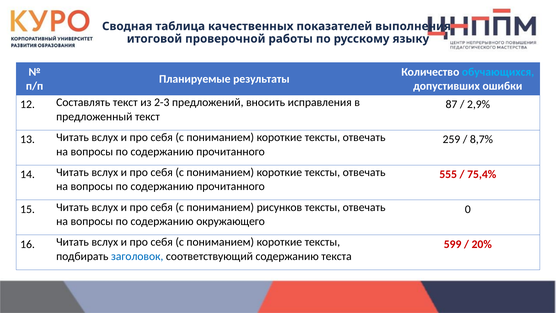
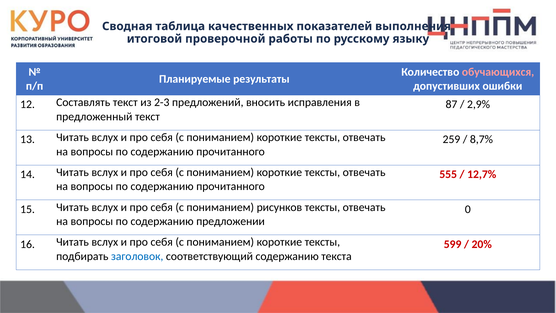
обучающихся colour: light blue -> pink
75,4%: 75,4% -> 12,7%
окружающего: окружающего -> предложении
